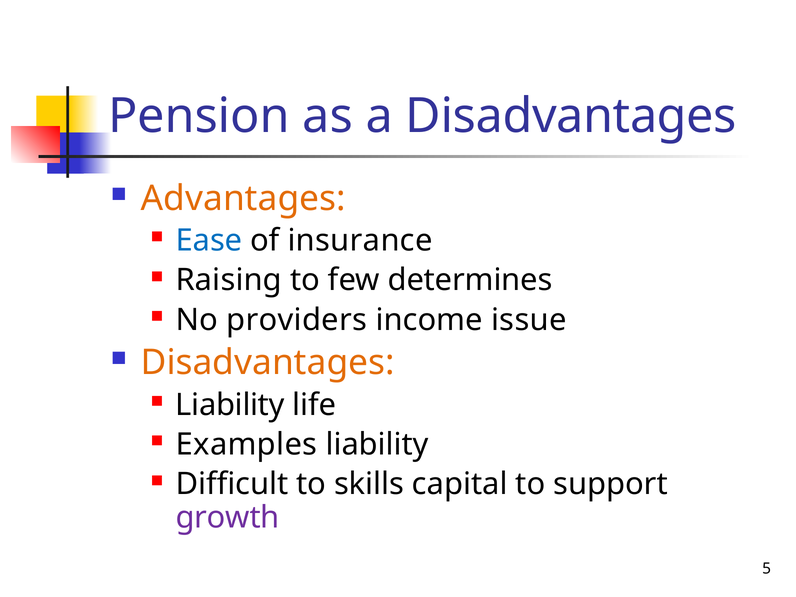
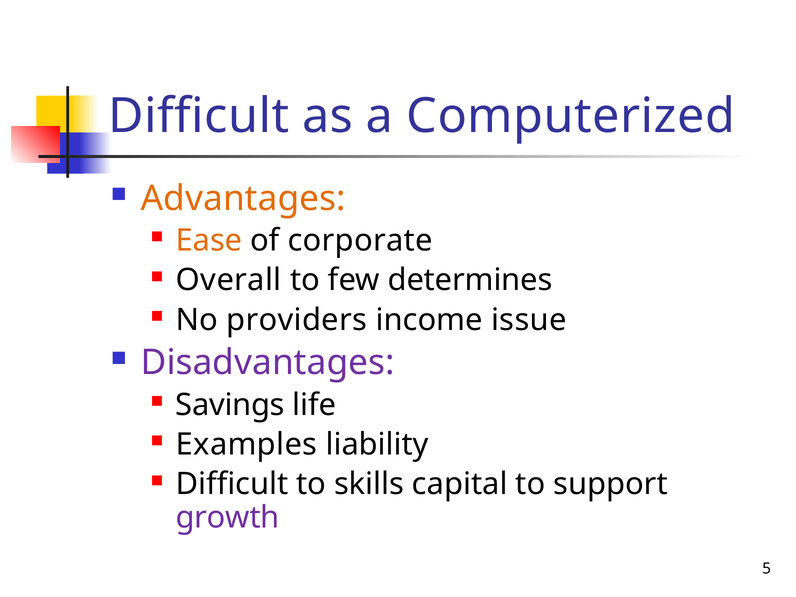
Pension at (199, 116): Pension -> Difficult
a Disadvantages: Disadvantages -> Computerized
Ease colour: blue -> orange
insurance: insurance -> corporate
Raising: Raising -> Overall
Disadvantages at (268, 363) colour: orange -> purple
Liability at (230, 405): Liability -> Savings
